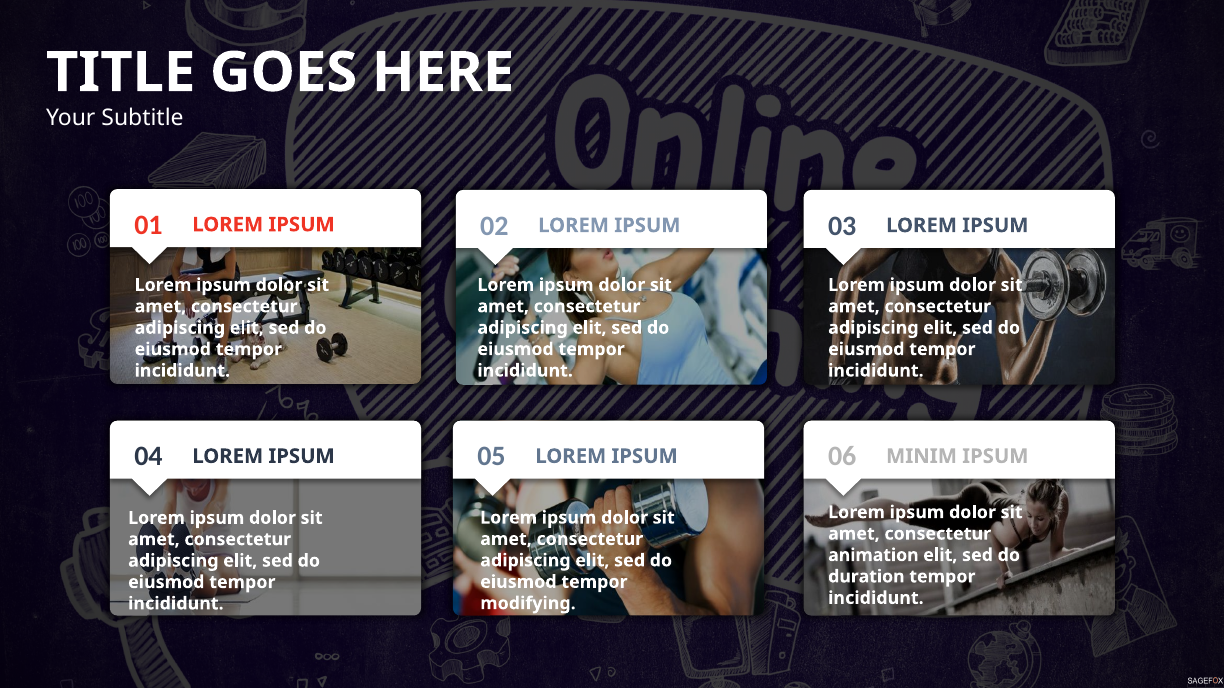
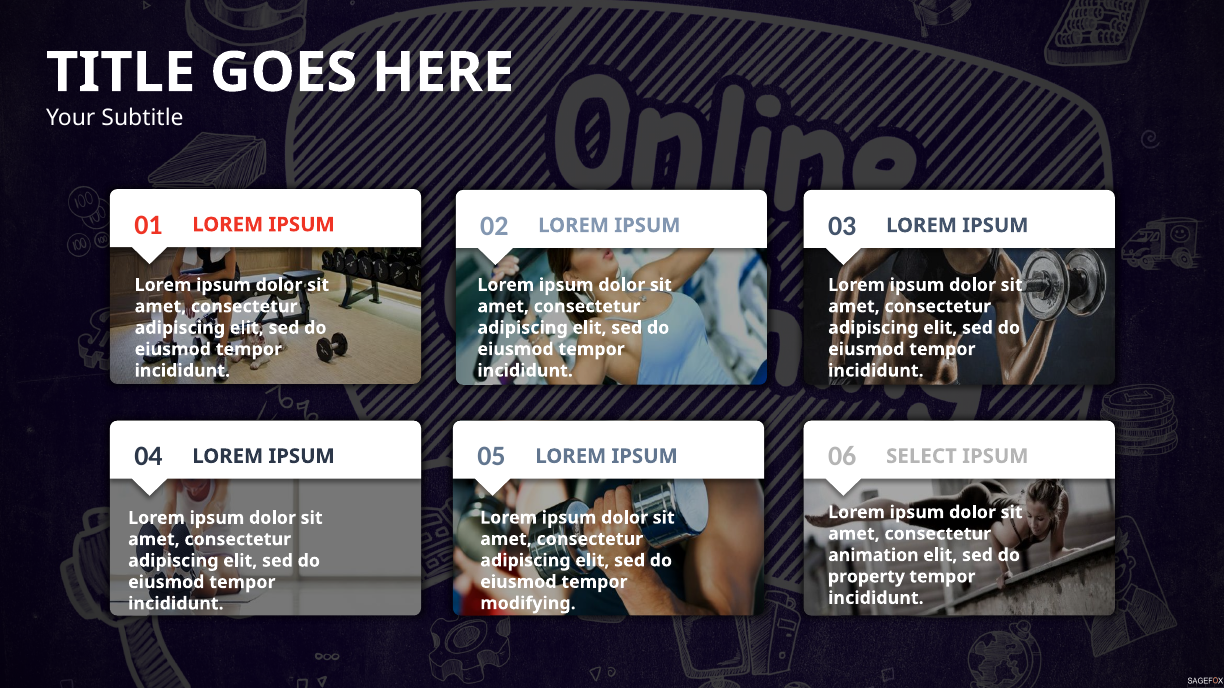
MINIM: MINIM -> SELECT
duration: duration -> property
